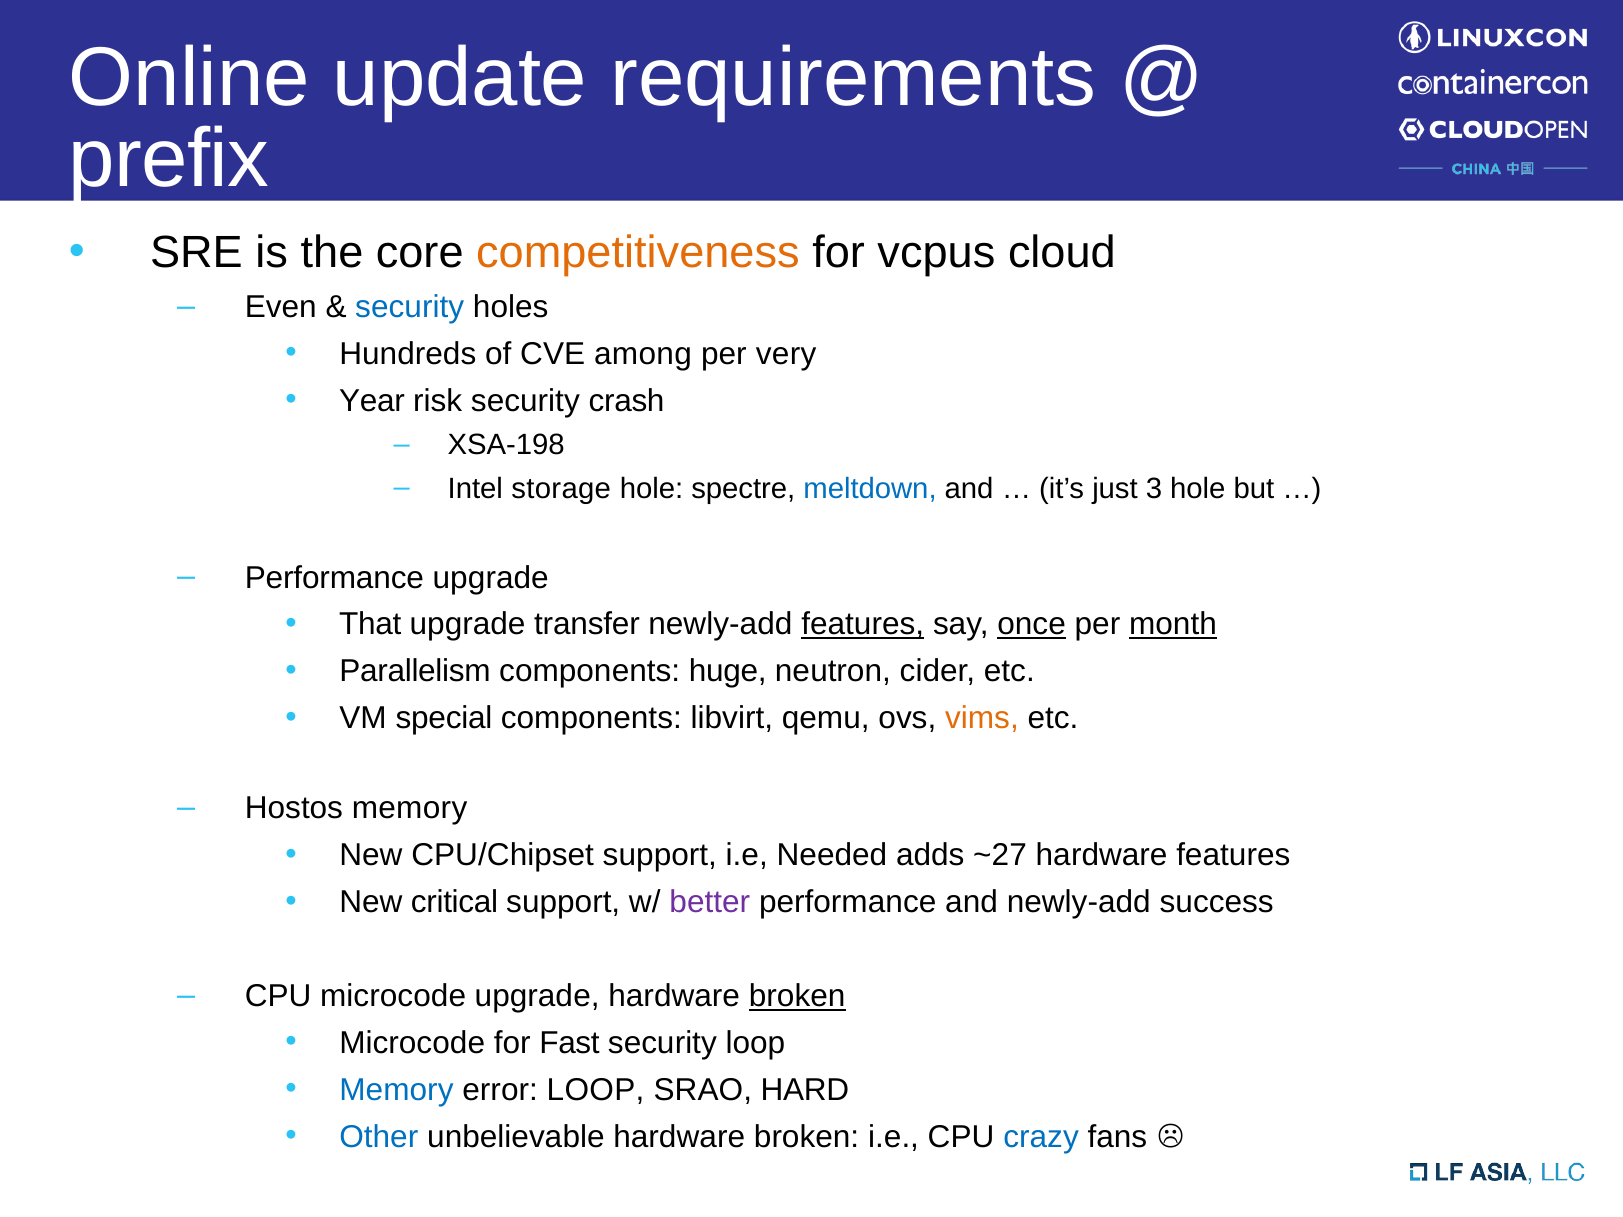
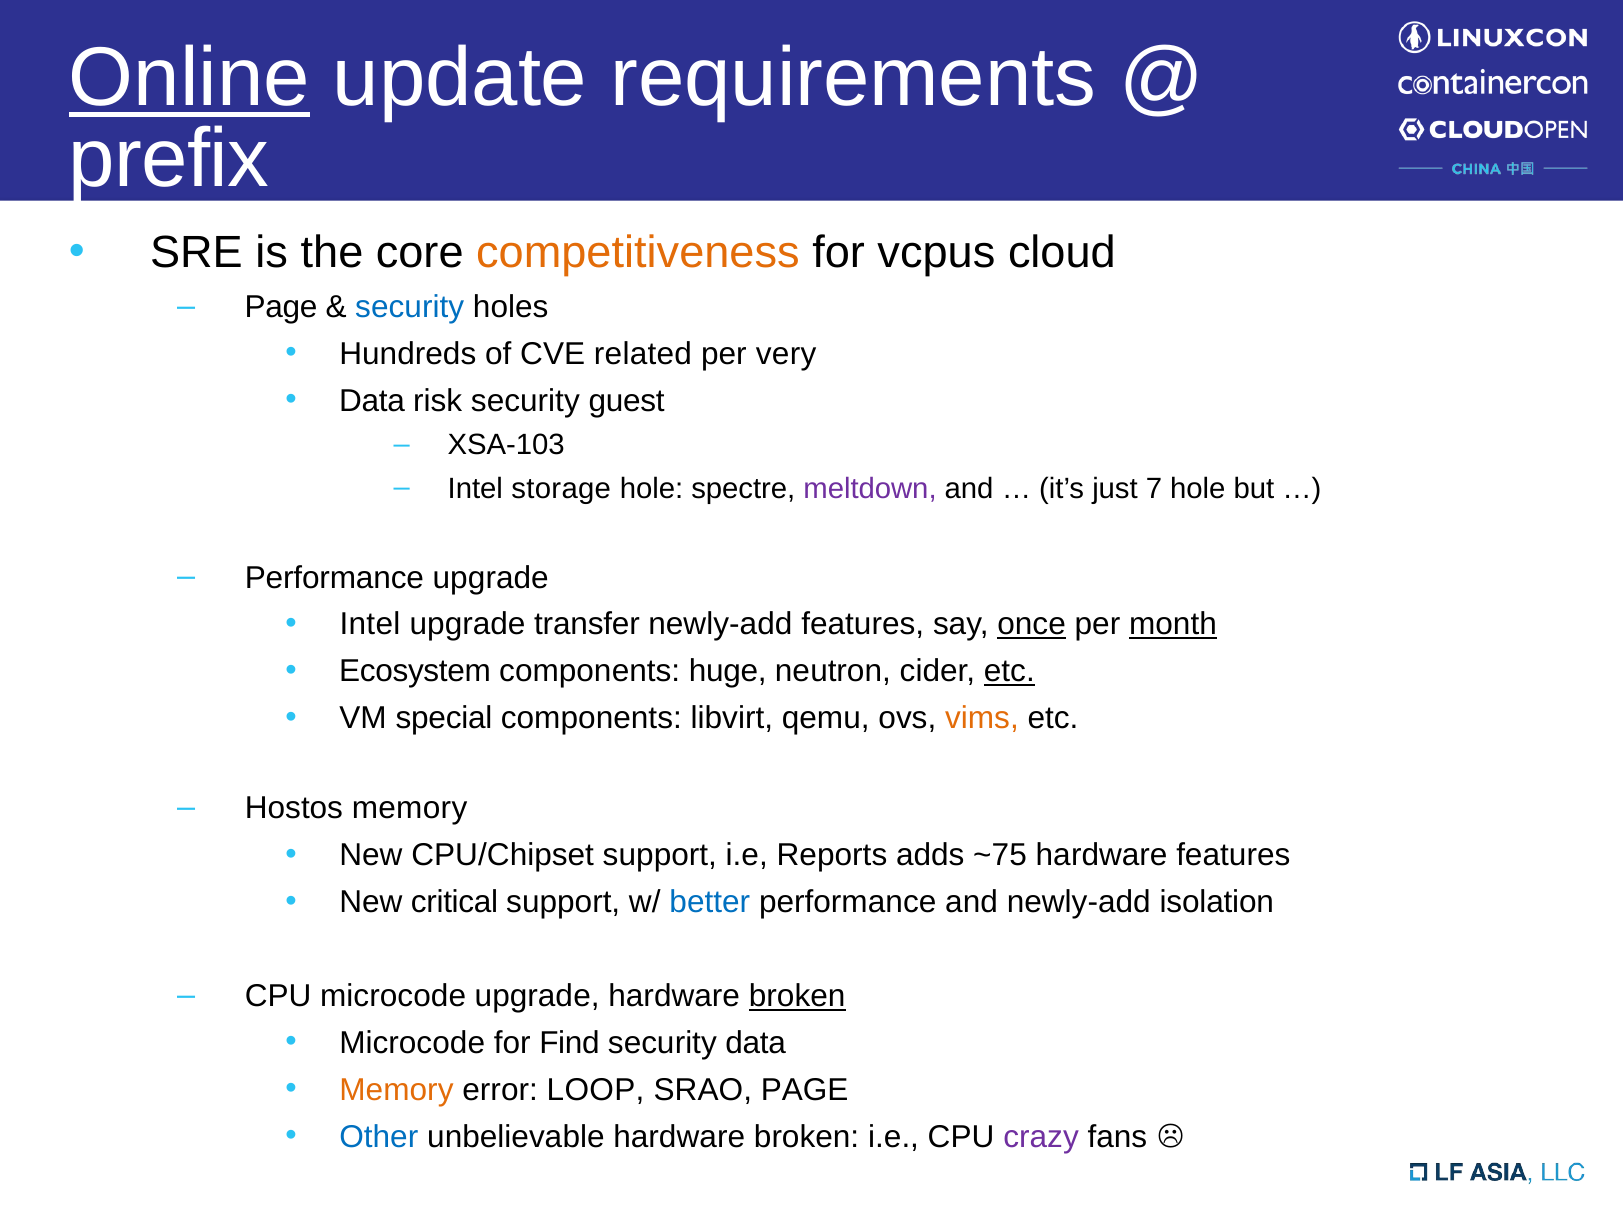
Online underline: none -> present
Even at (281, 307): Even -> Page
among: among -> related
Year at (372, 401): Year -> Data
crash: crash -> guest
XSA-198: XSA-198 -> XSA-103
meltdown colour: blue -> purple
3: 3 -> 7
That at (370, 625): That -> Intel
features at (863, 625) underline: present -> none
Parallelism: Parallelism -> Ecosystem
etc at (1009, 672) underline: none -> present
Needed: Needed -> Reports
~27: ~27 -> ~75
better colour: purple -> blue
success: success -> isolation
Fast: Fast -> Find
security loop: loop -> data
Memory at (396, 1090) colour: blue -> orange
SRAO HARD: HARD -> PAGE
crazy colour: blue -> purple
